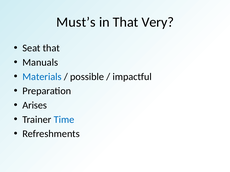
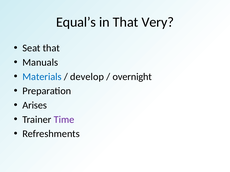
Must’s: Must’s -> Equal’s
possible: possible -> develop
impactful: impactful -> overnight
Time colour: blue -> purple
